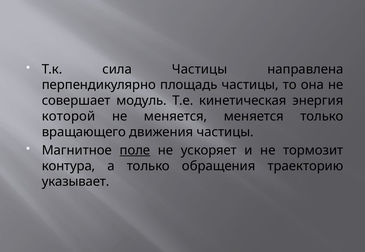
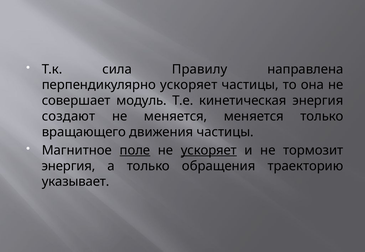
сила Частицы: Частицы -> Правилу
перпендикулярно площадь: площадь -> ускоряет
которой: которой -> создают
ускоряет at (209, 151) underline: none -> present
контура at (68, 166): контура -> энергия
